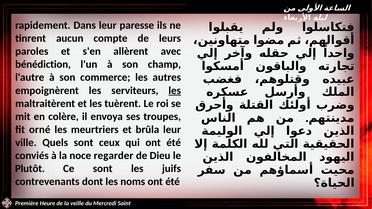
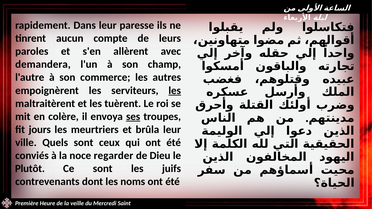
bénédiction: bénédiction -> demandera
ses underline: none -> present
orné: orné -> jours
